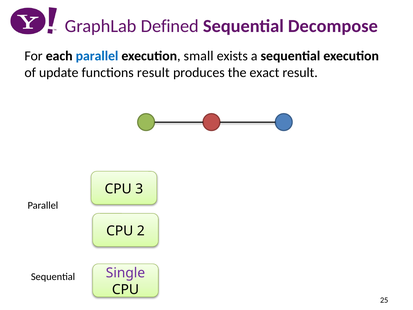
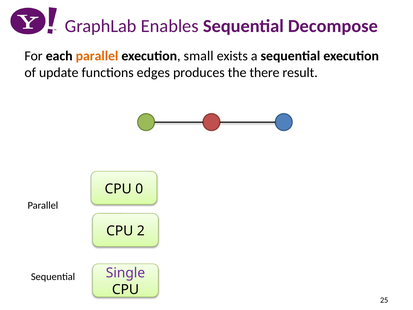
Defined: Defined -> Enables
parallel at (97, 56) colour: blue -> orange
functions result: result -> edges
exact: exact -> there
3: 3 -> 0
